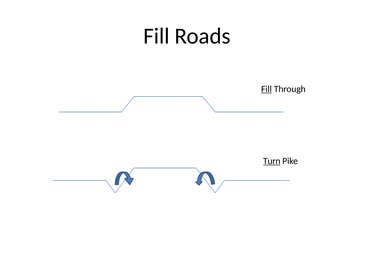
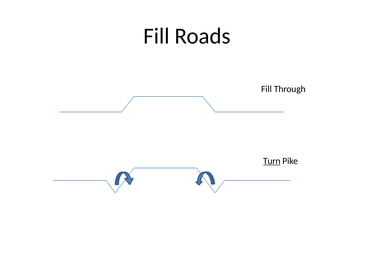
Fill at (266, 89) underline: present -> none
